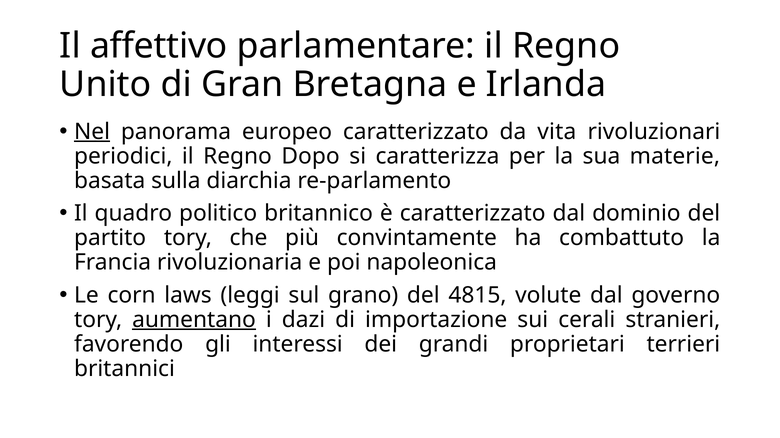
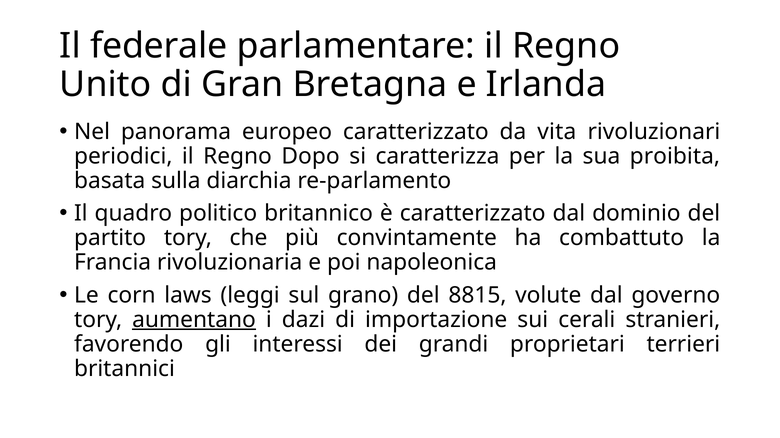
affettivo: affettivo -> federale
Nel underline: present -> none
materie: materie -> proibita
4815: 4815 -> 8815
